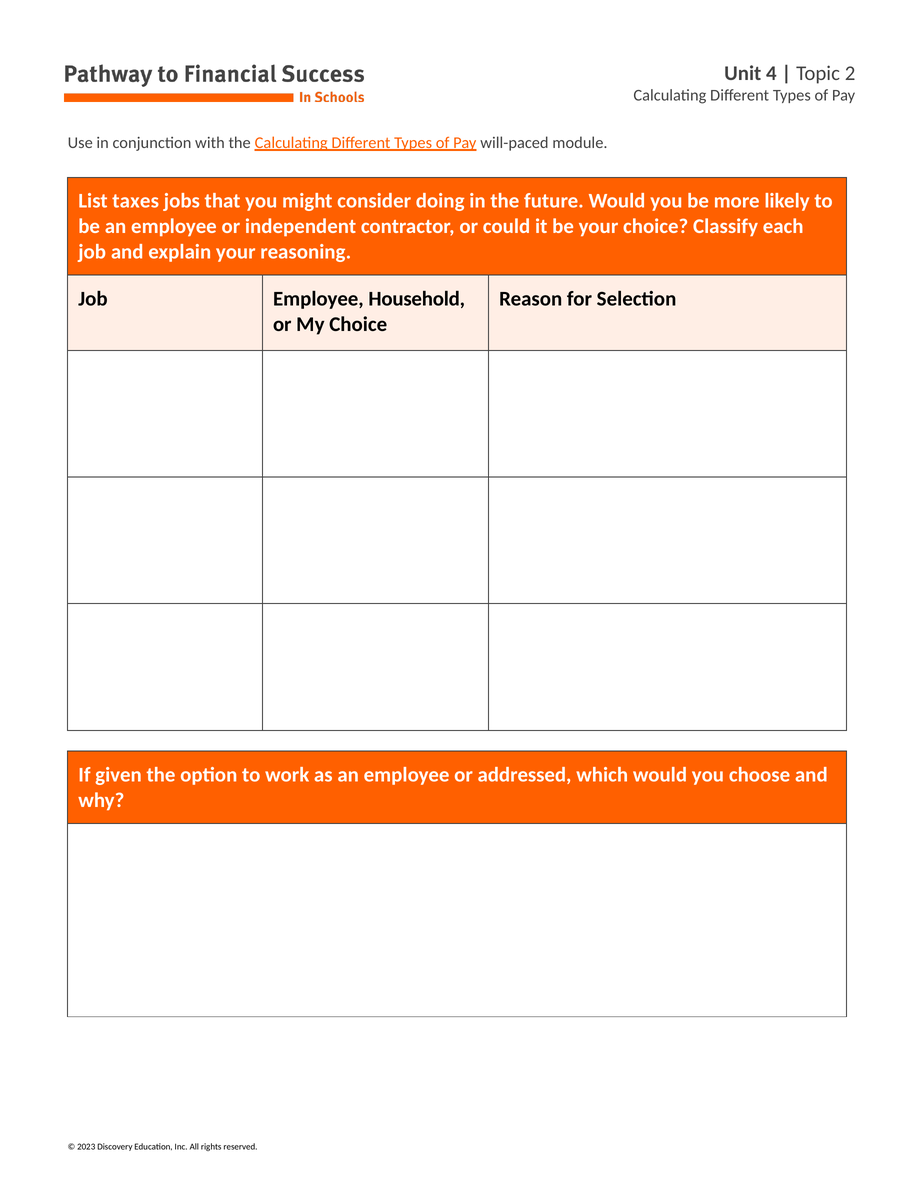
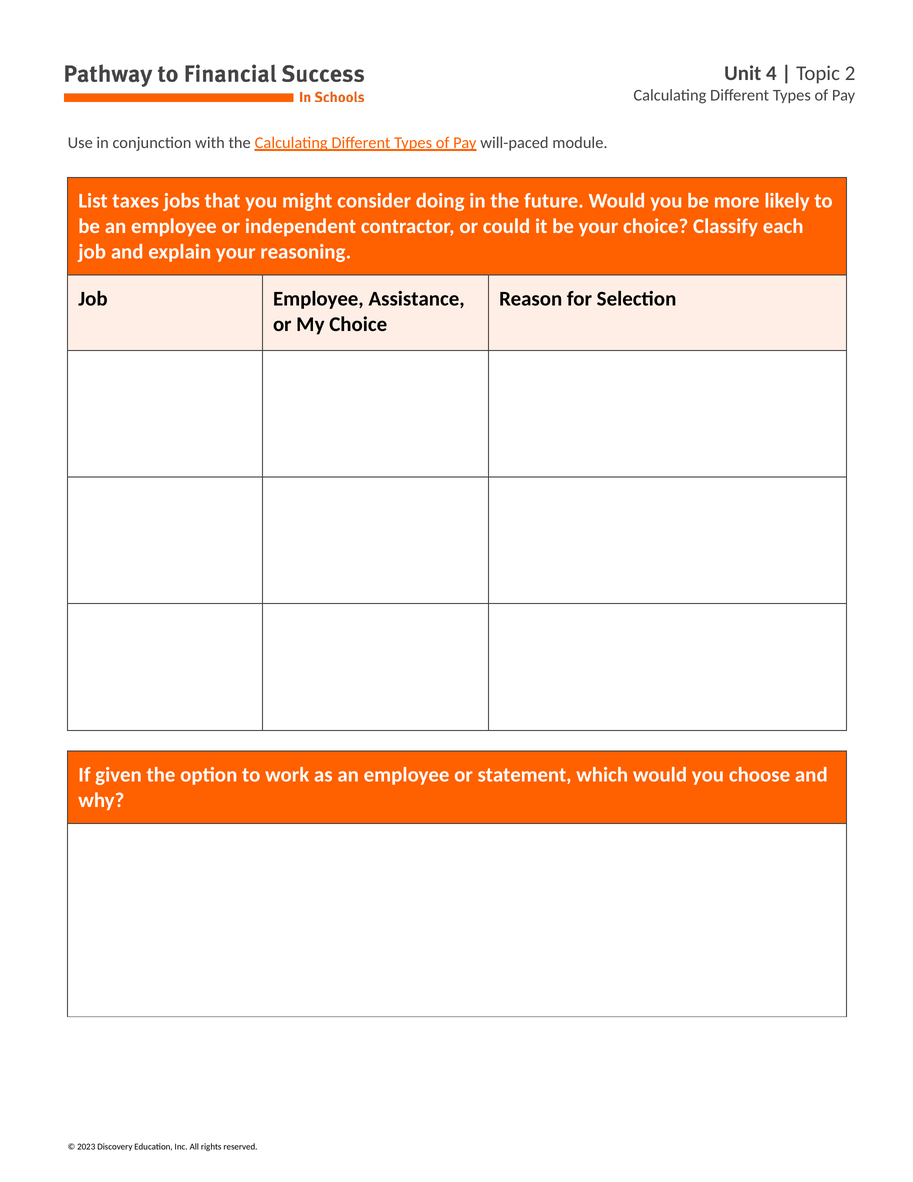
Household: Household -> Assistance
addressed: addressed -> statement
